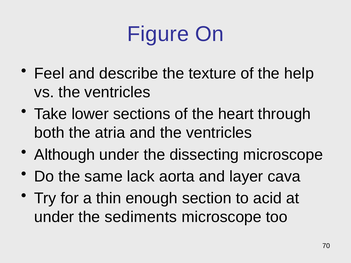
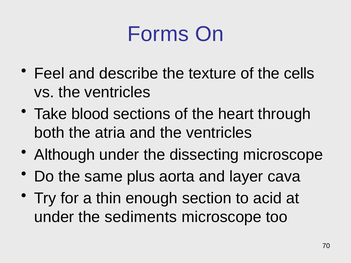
Figure: Figure -> Forms
help: help -> cells
lower: lower -> blood
lack: lack -> plus
